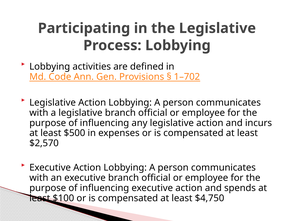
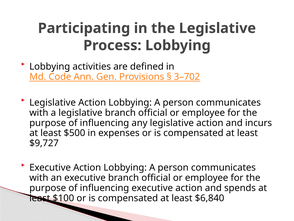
1–702: 1–702 -> 3–702
$2,570: $2,570 -> $9,727
$4,750: $4,750 -> $6,840
